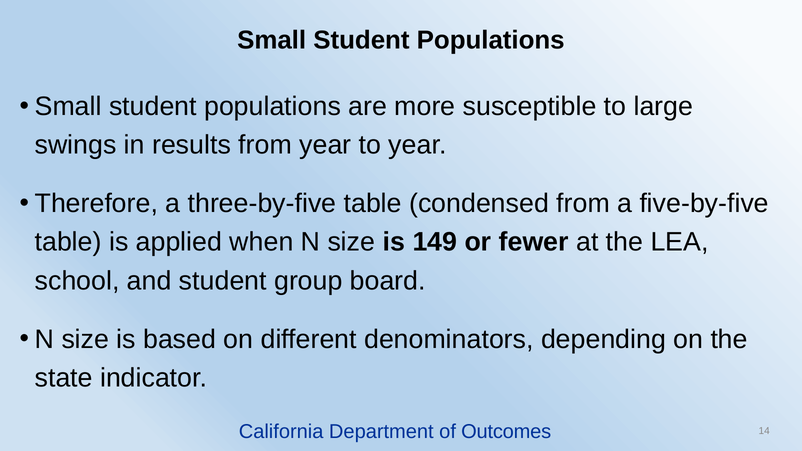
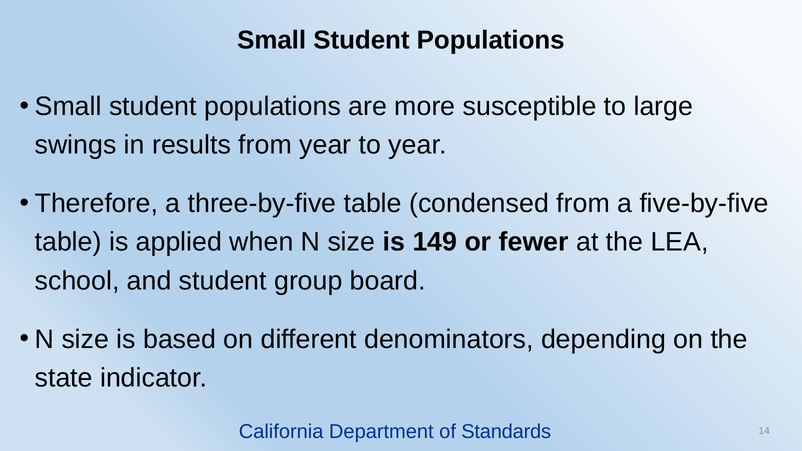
Outcomes: Outcomes -> Standards
